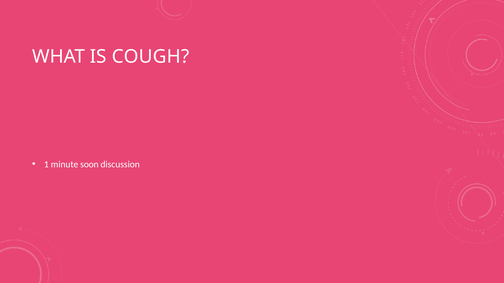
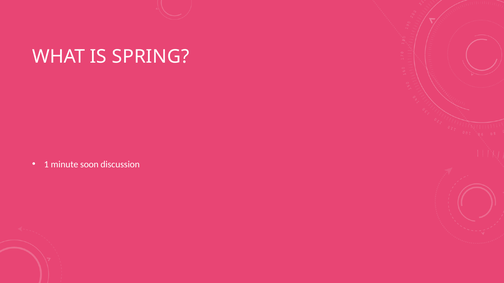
COUGH: COUGH -> SPRING
